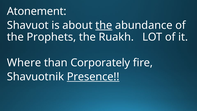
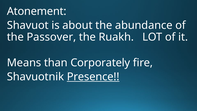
the at (104, 25) underline: present -> none
Prophets: Prophets -> Passover
Where: Where -> Means
